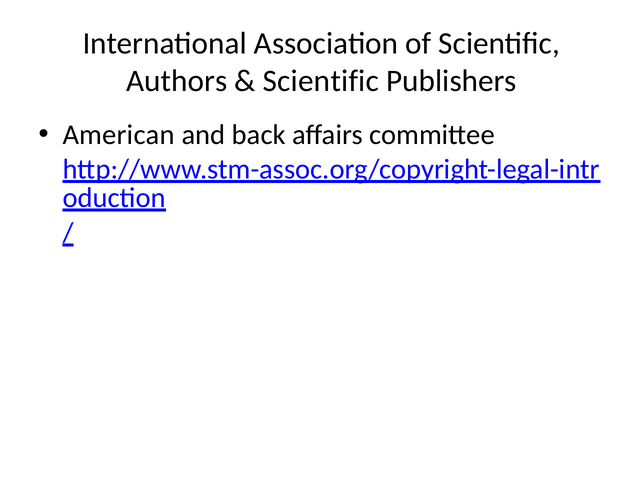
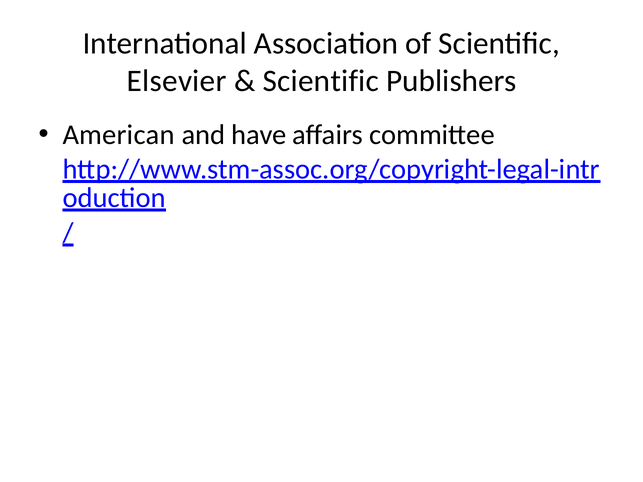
Authors: Authors -> Elsevier
back: back -> have
